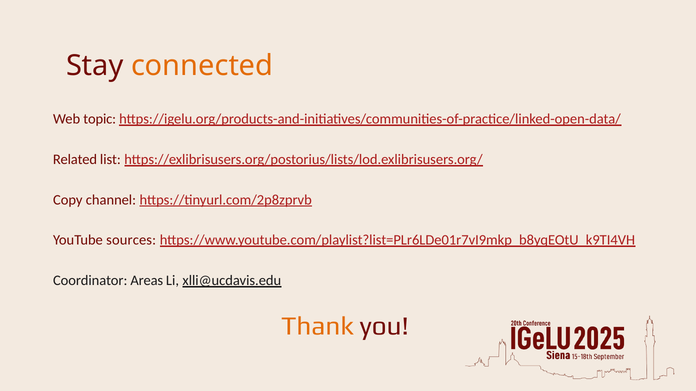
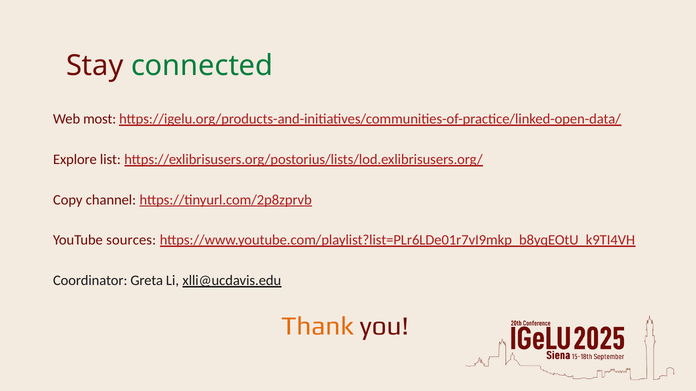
connected colour: orange -> green
topic: topic -> most
Related: Related -> Explore
Areas: Areas -> Greta
